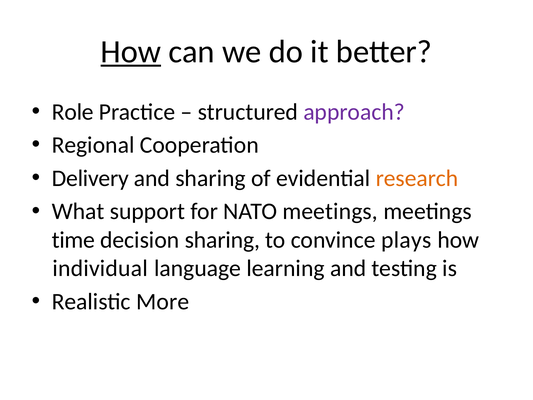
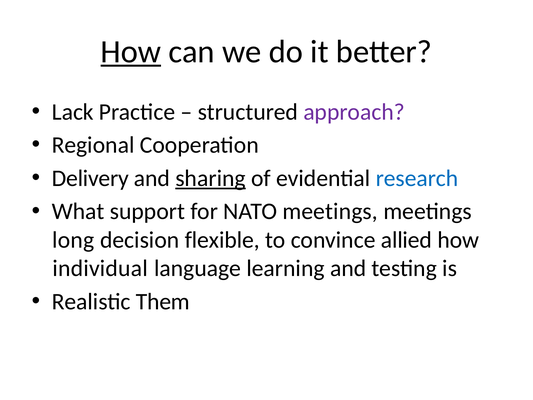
Role: Role -> Lack
sharing at (211, 178) underline: none -> present
research colour: orange -> blue
time: time -> long
decision sharing: sharing -> flexible
plays: plays -> allied
More: More -> Them
